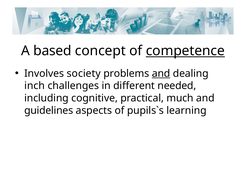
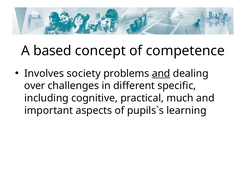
competence underline: present -> none
inch: inch -> over
needed: needed -> specific
guidelines: guidelines -> important
